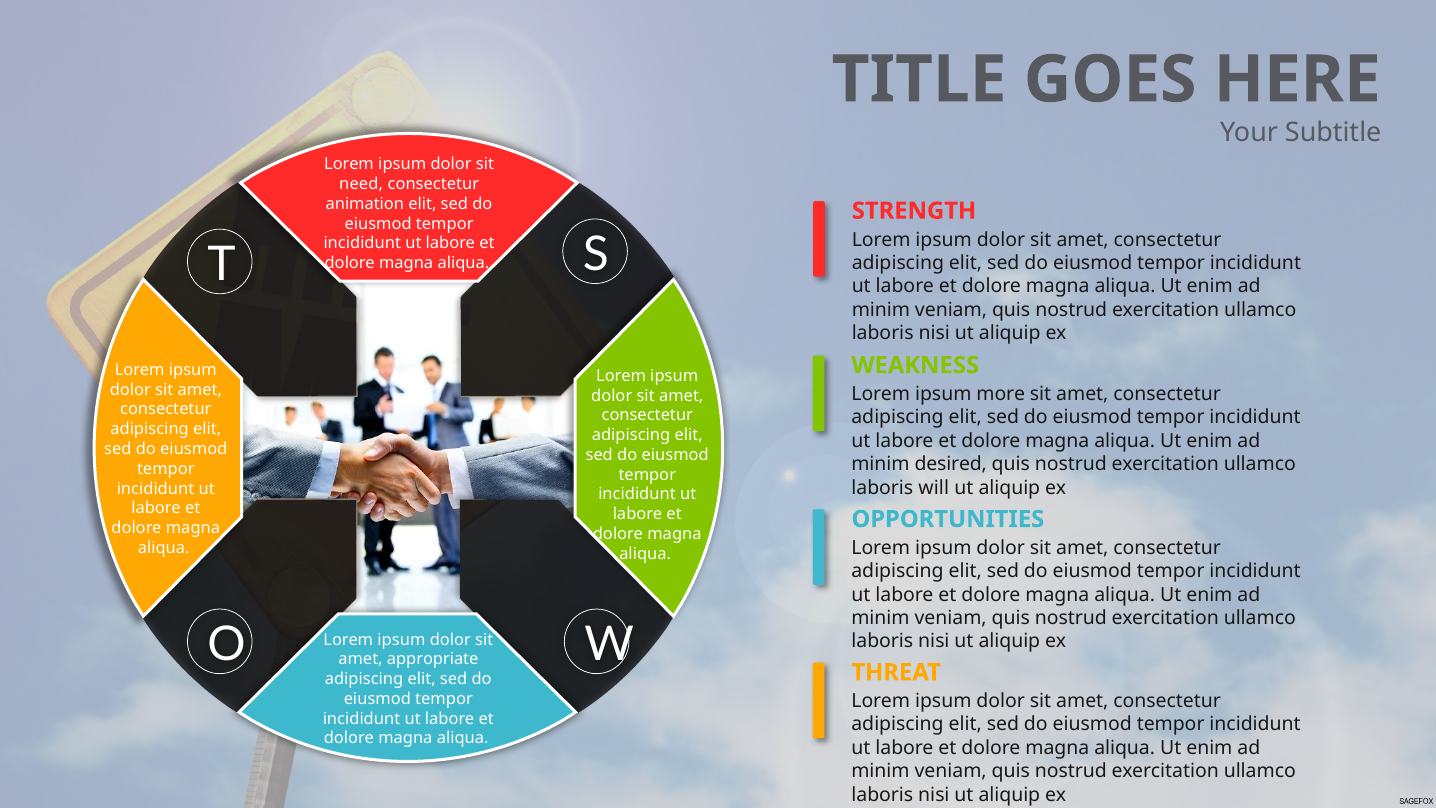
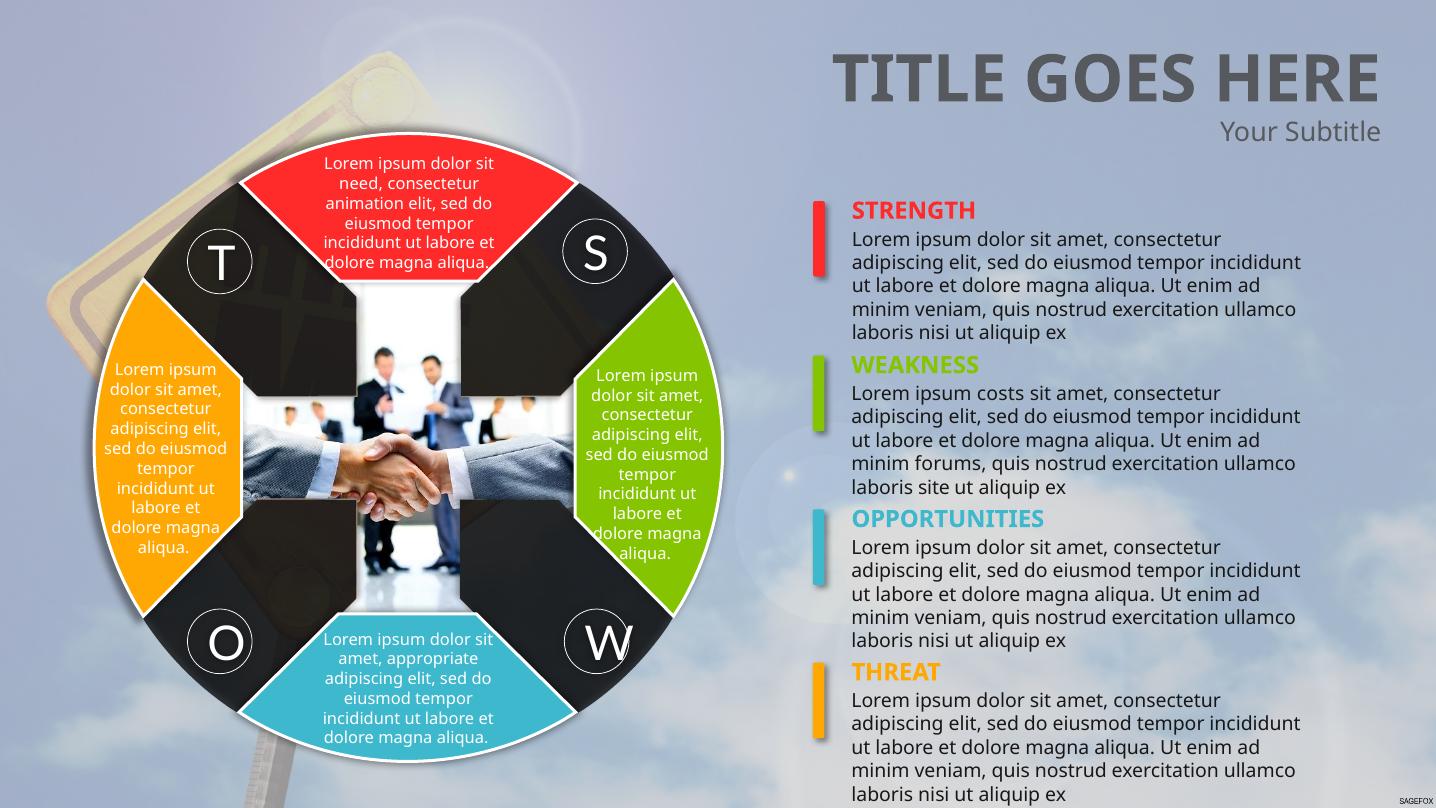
more: more -> costs
desired: desired -> forums
will: will -> site
